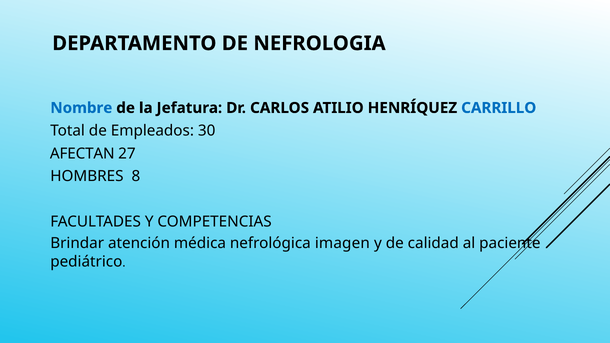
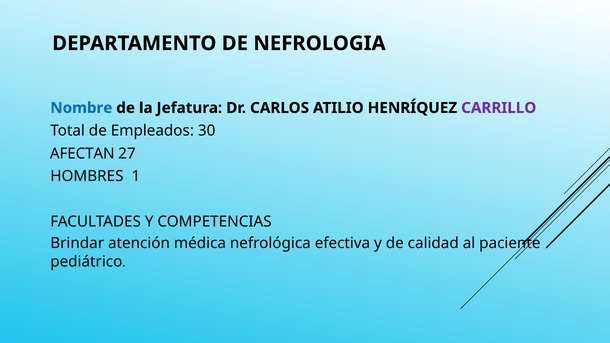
CARRILLO colour: blue -> purple
8: 8 -> 1
imagen: imagen -> efectiva
